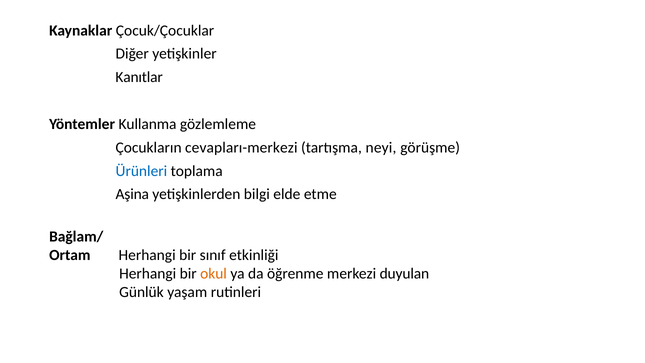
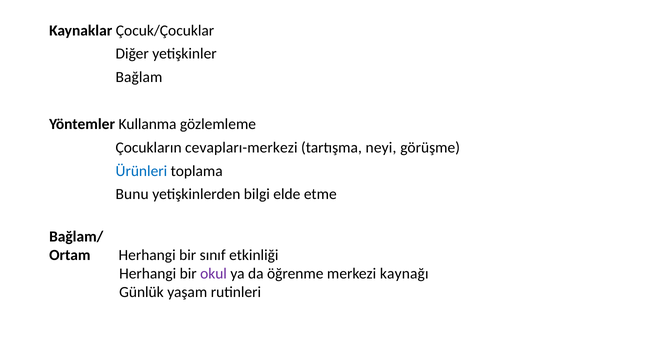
Kanıtlar: Kanıtlar -> Bağlam
Aşina: Aşina -> Bunu
okul colour: orange -> purple
duyulan: duyulan -> kaynağı
